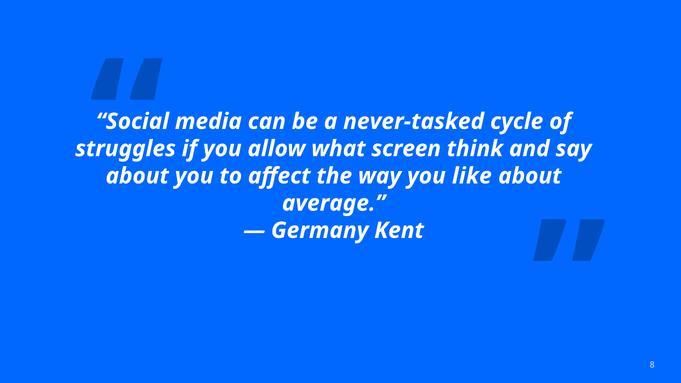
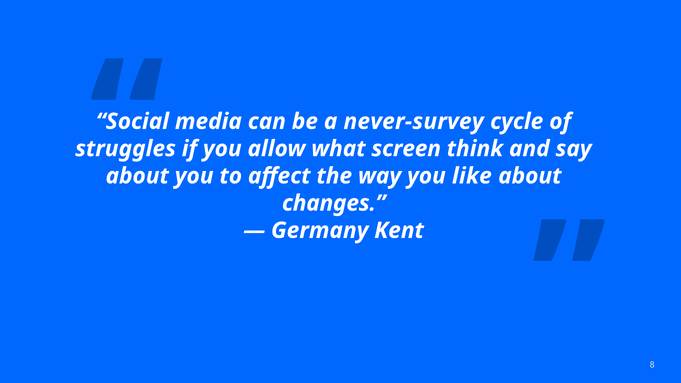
never-tasked: never-tasked -> never-survey
average: average -> changes
